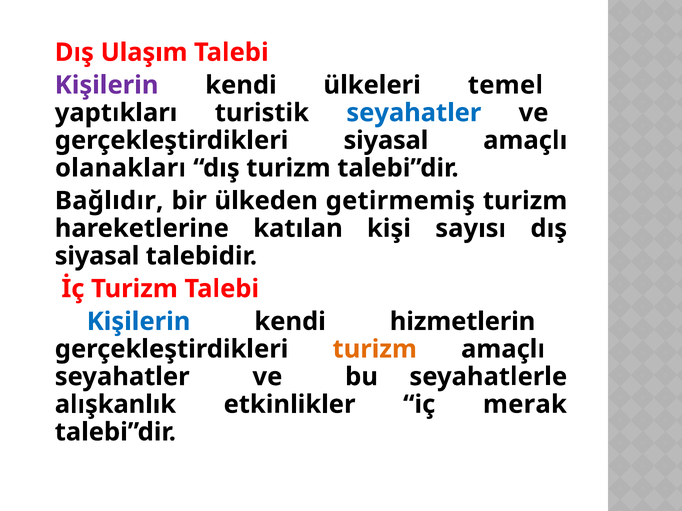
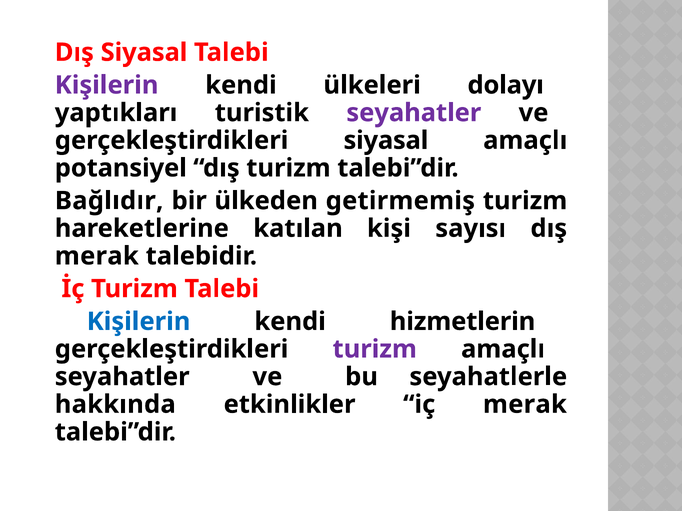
Dış Ulaşım: Ulaşım -> Siyasal
temel: temel -> dolayı
seyahatler at (414, 113) colour: blue -> purple
olanakları: olanakları -> potansiyel
siyasal at (97, 256): siyasal -> merak
turizm at (375, 349) colour: orange -> purple
alışkanlık: alışkanlık -> hakkında
